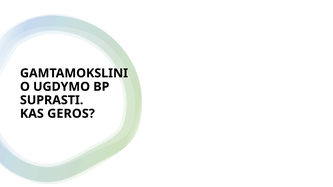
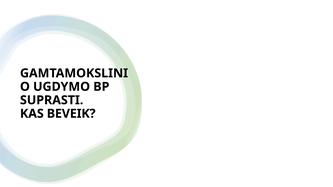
GEROS: GEROS -> BEVEIK
